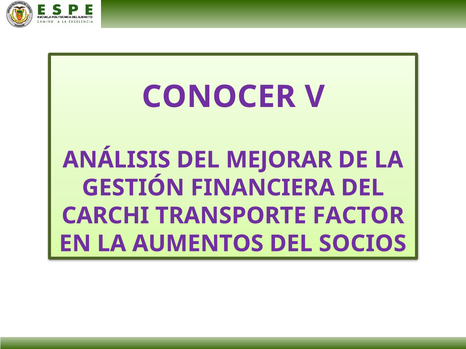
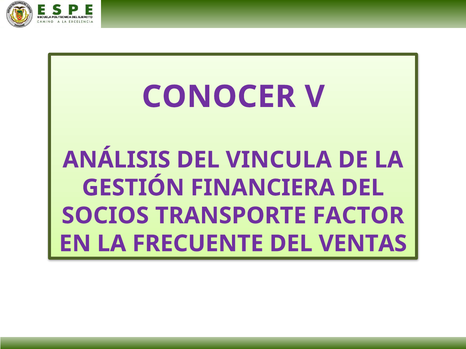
MEJORAR: MEJORAR -> VINCULA
CARCHI: CARCHI -> SOCIOS
AUMENTOS: AUMENTOS -> FRECUENTE
SOCIOS: SOCIOS -> VENTAS
